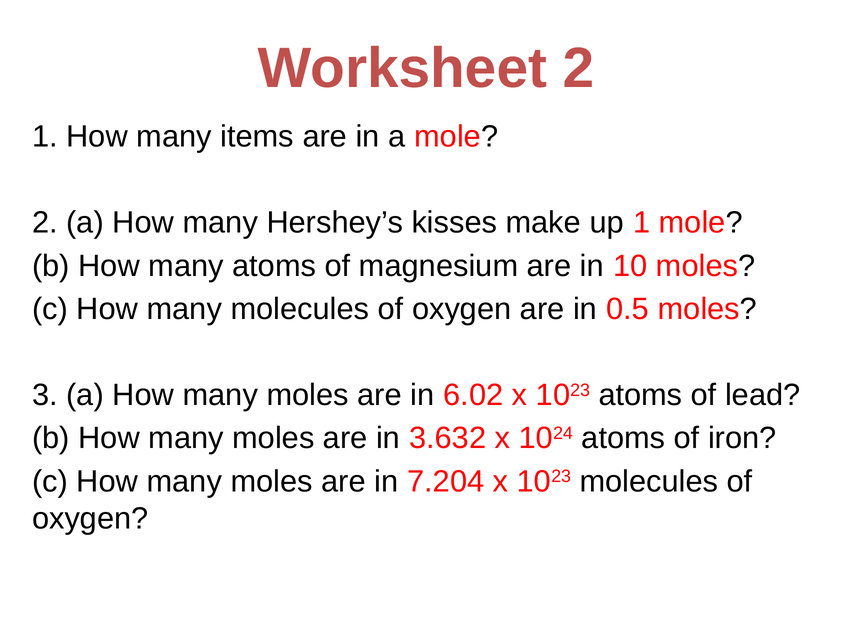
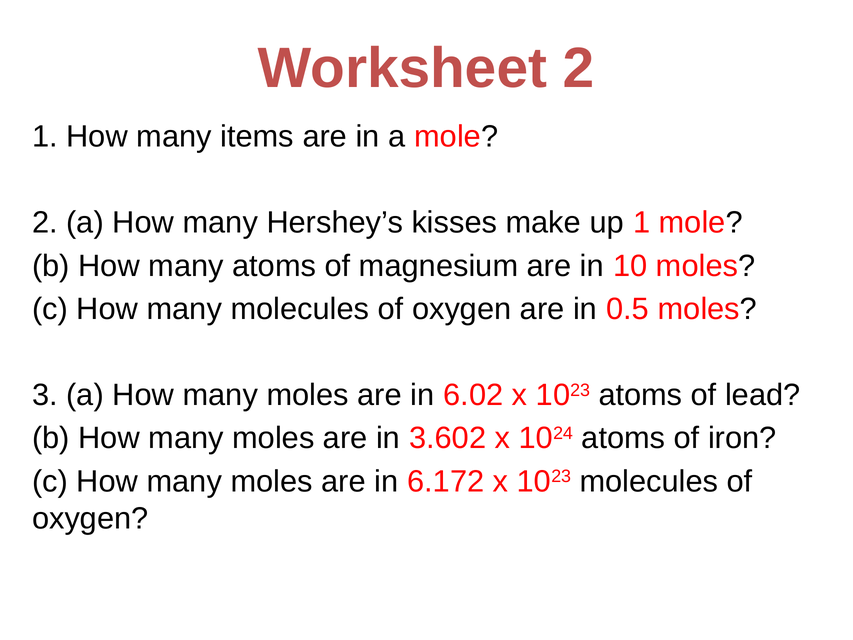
3.632: 3.632 -> 3.602
7.204: 7.204 -> 6.172
